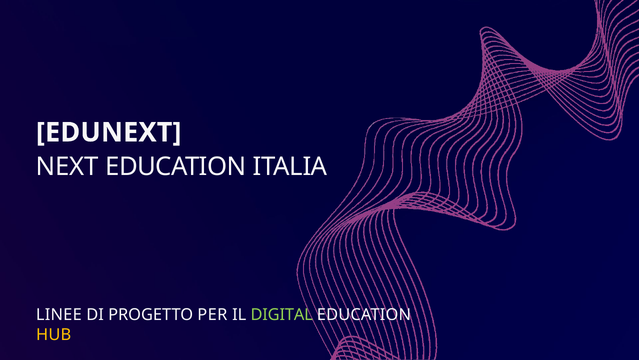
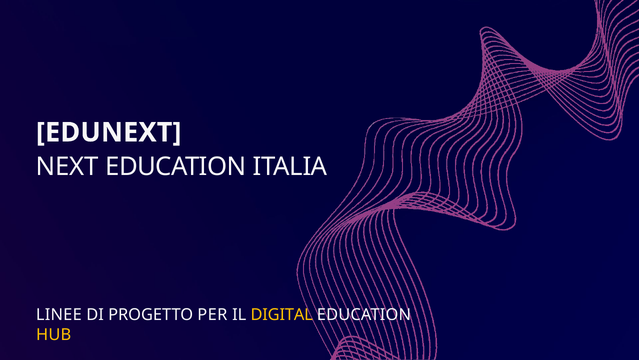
DIGITAL colour: light green -> yellow
